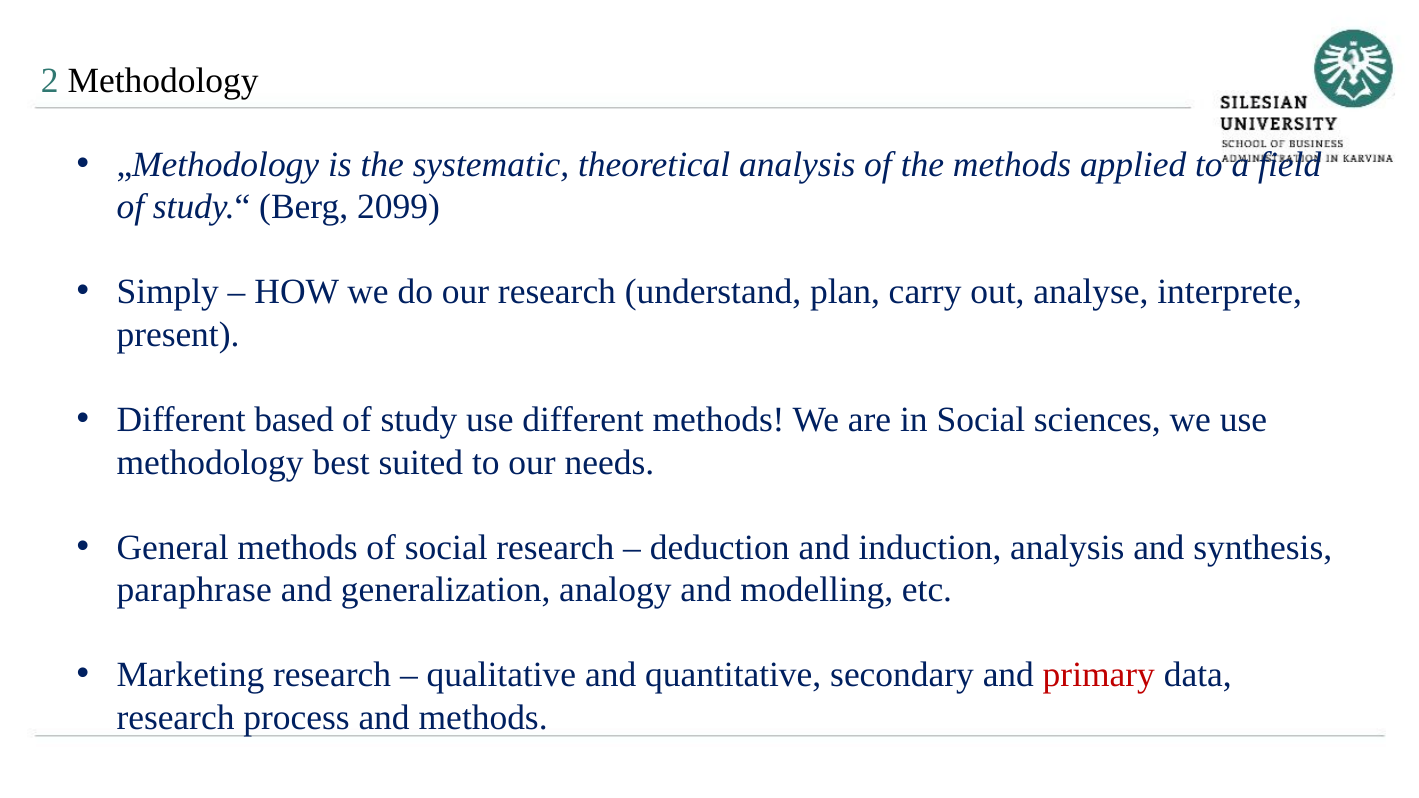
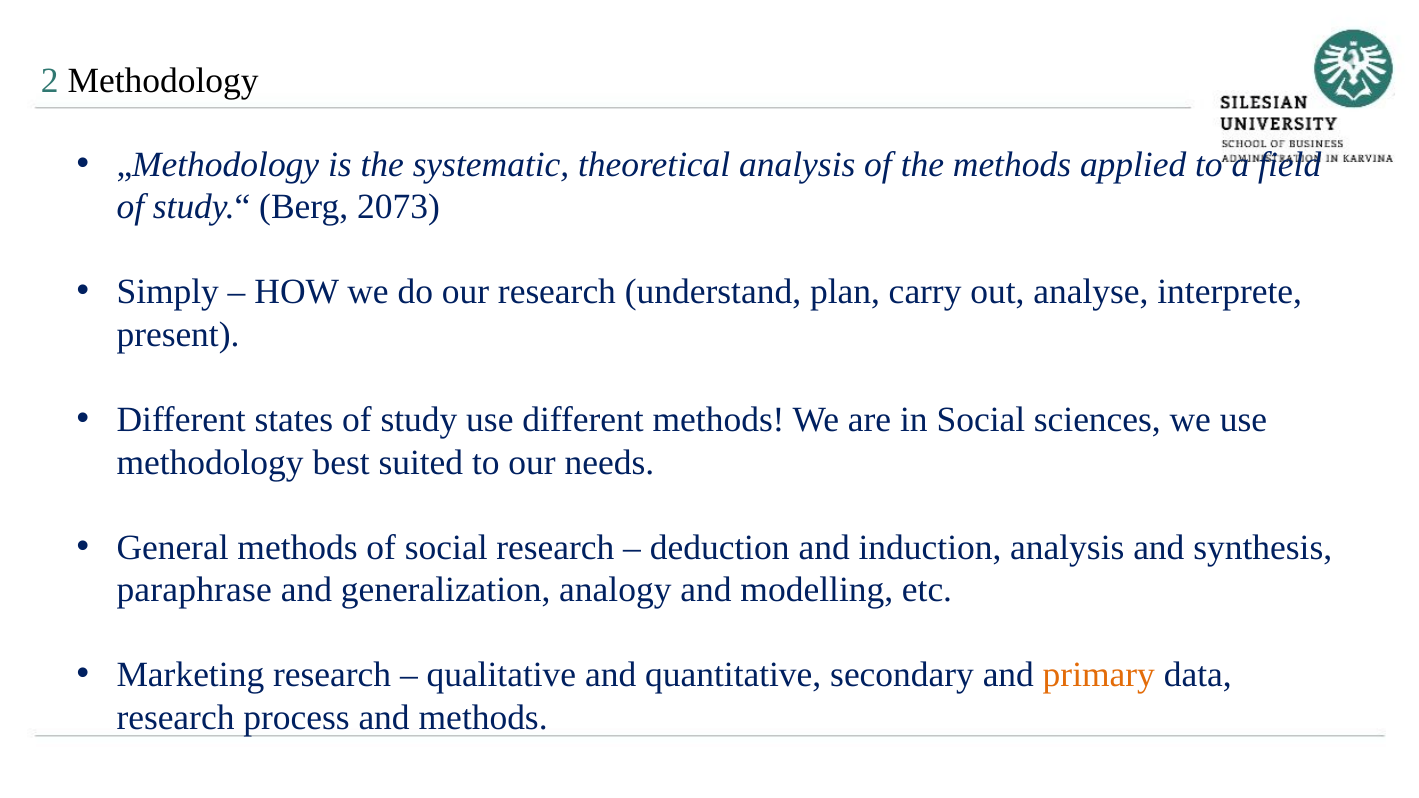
2099: 2099 -> 2073
based: based -> states
primary colour: red -> orange
